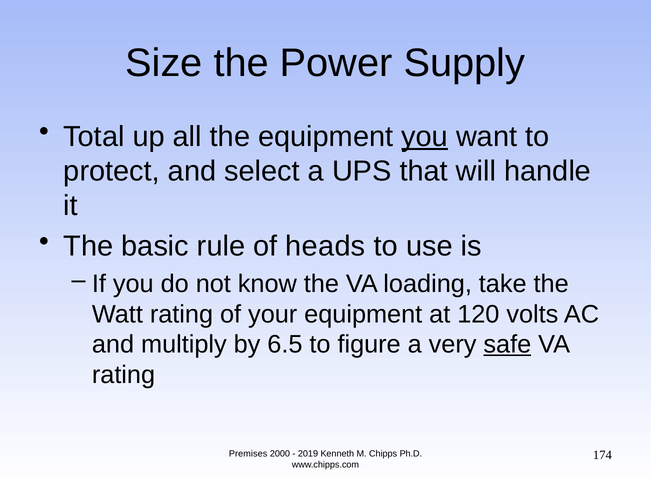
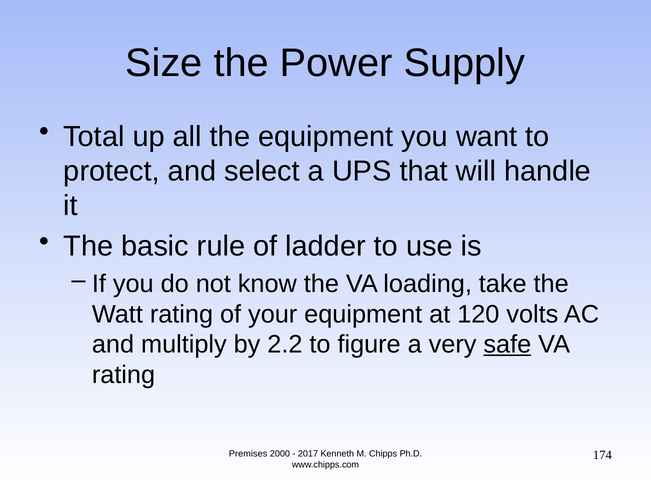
you at (425, 137) underline: present -> none
heads: heads -> ladder
6.5: 6.5 -> 2.2
2019: 2019 -> 2017
